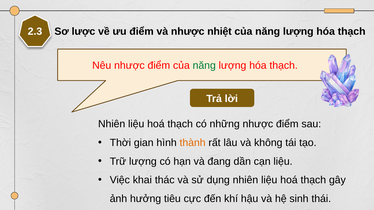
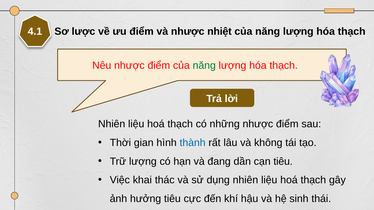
2.3: 2.3 -> 4.1
thành colour: orange -> blue
cạn liệu: liệu -> tiêu
